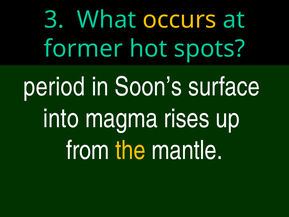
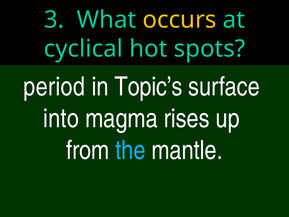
former: former -> cyclical
Soon’s: Soon’s -> Topic’s
the colour: yellow -> light blue
